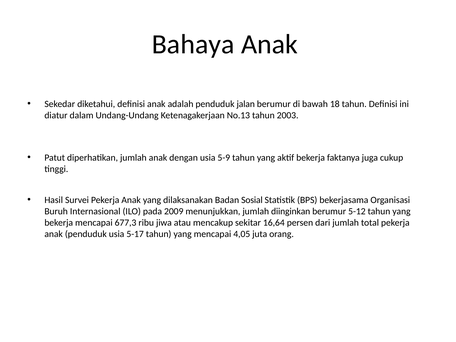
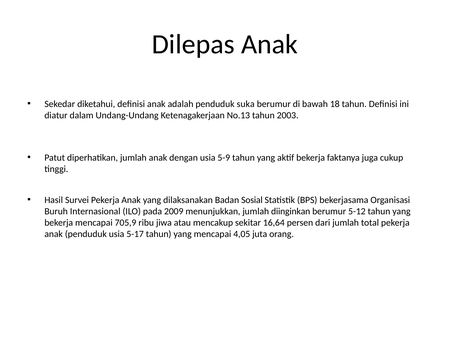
Bahaya: Bahaya -> Dilepas
jalan: jalan -> suka
677,3: 677,3 -> 705,9
